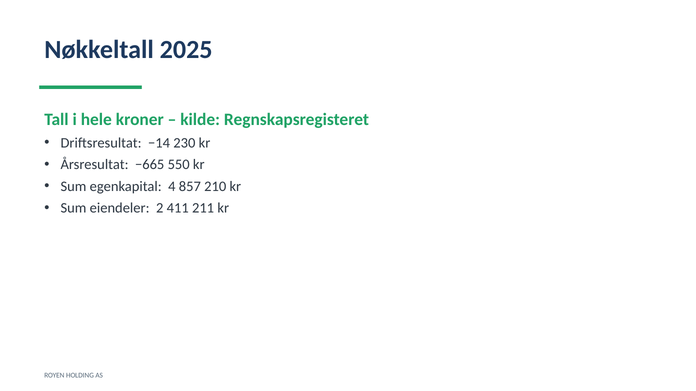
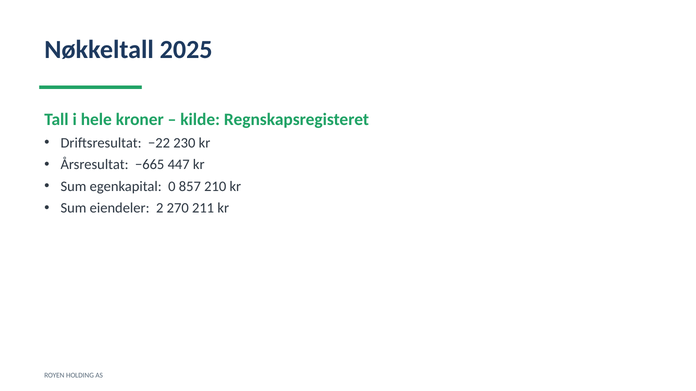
−14: −14 -> −22
550: 550 -> 447
4: 4 -> 0
411: 411 -> 270
